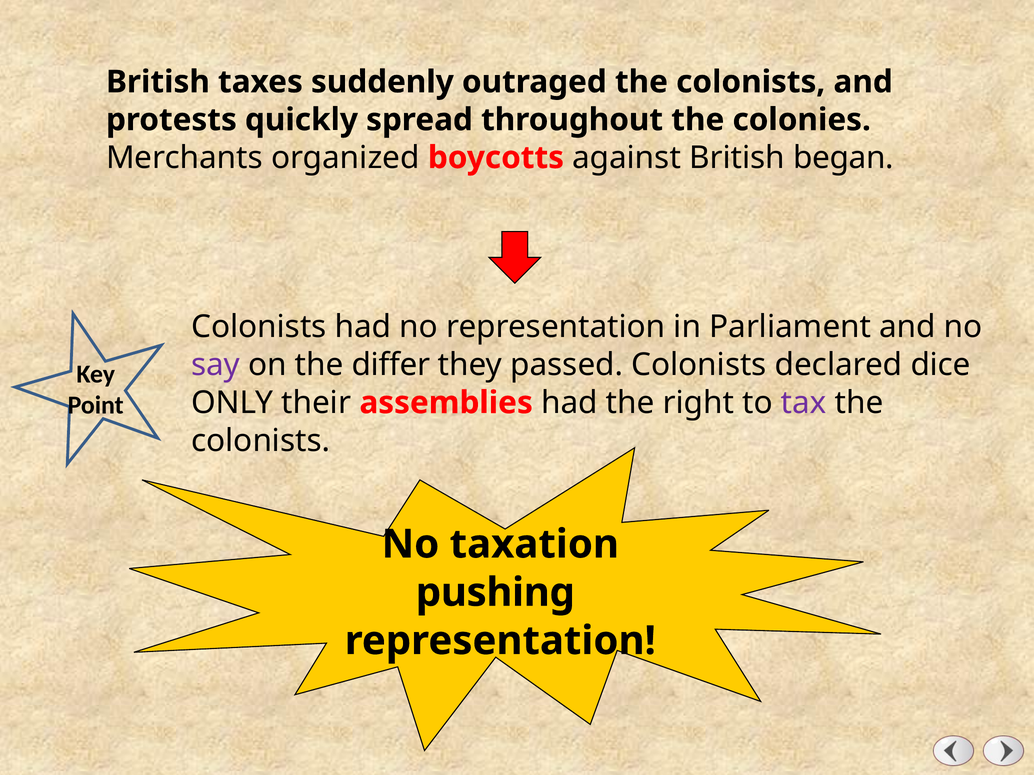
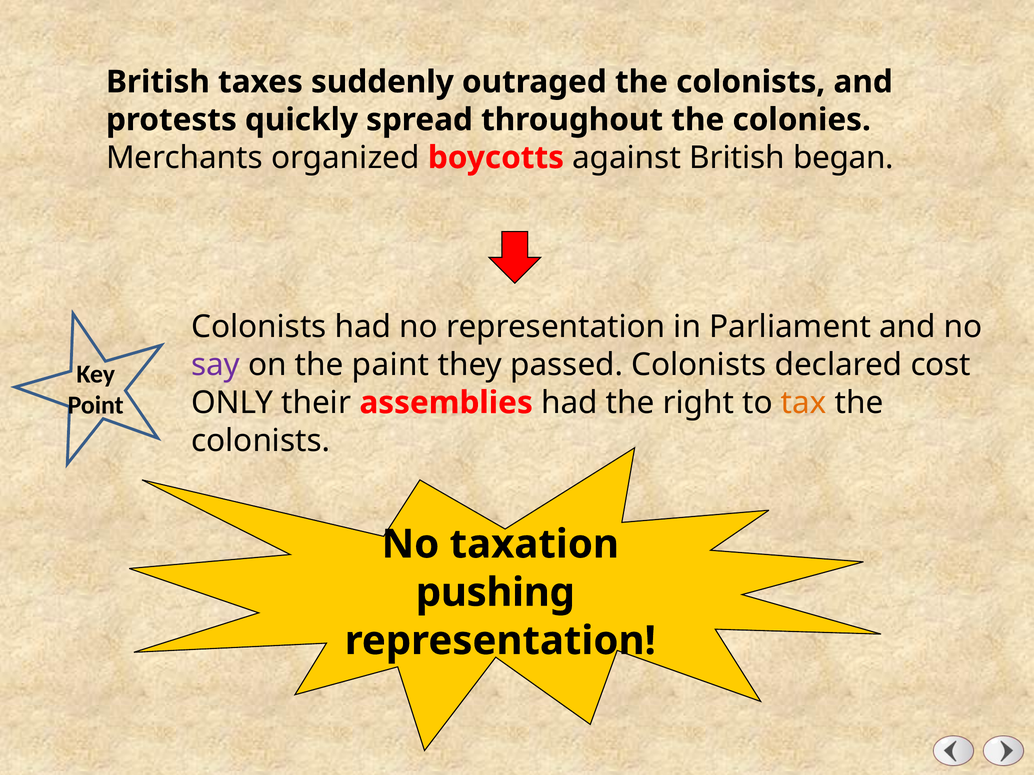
differ: differ -> paint
dice: dice -> cost
tax colour: purple -> orange
